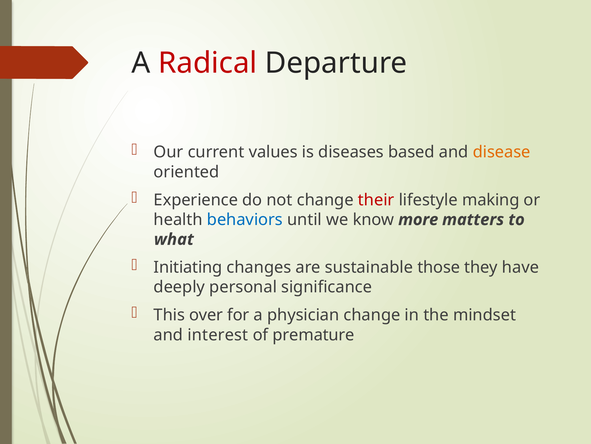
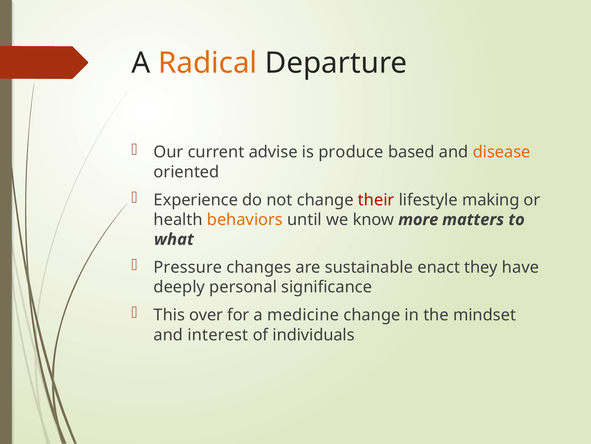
Radical colour: red -> orange
values: values -> advise
diseases: diseases -> produce
behaviors colour: blue -> orange
Initiating: Initiating -> Pressure
those: those -> enact
physician: physician -> medicine
premature: premature -> individuals
